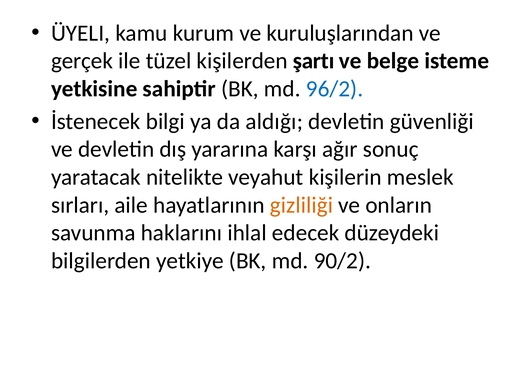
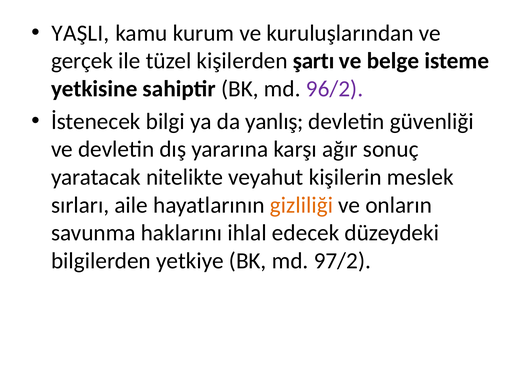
ÜYELI: ÜYELI -> YAŞLI
96/2 colour: blue -> purple
aldığı: aldığı -> yanlış
90/2: 90/2 -> 97/2
